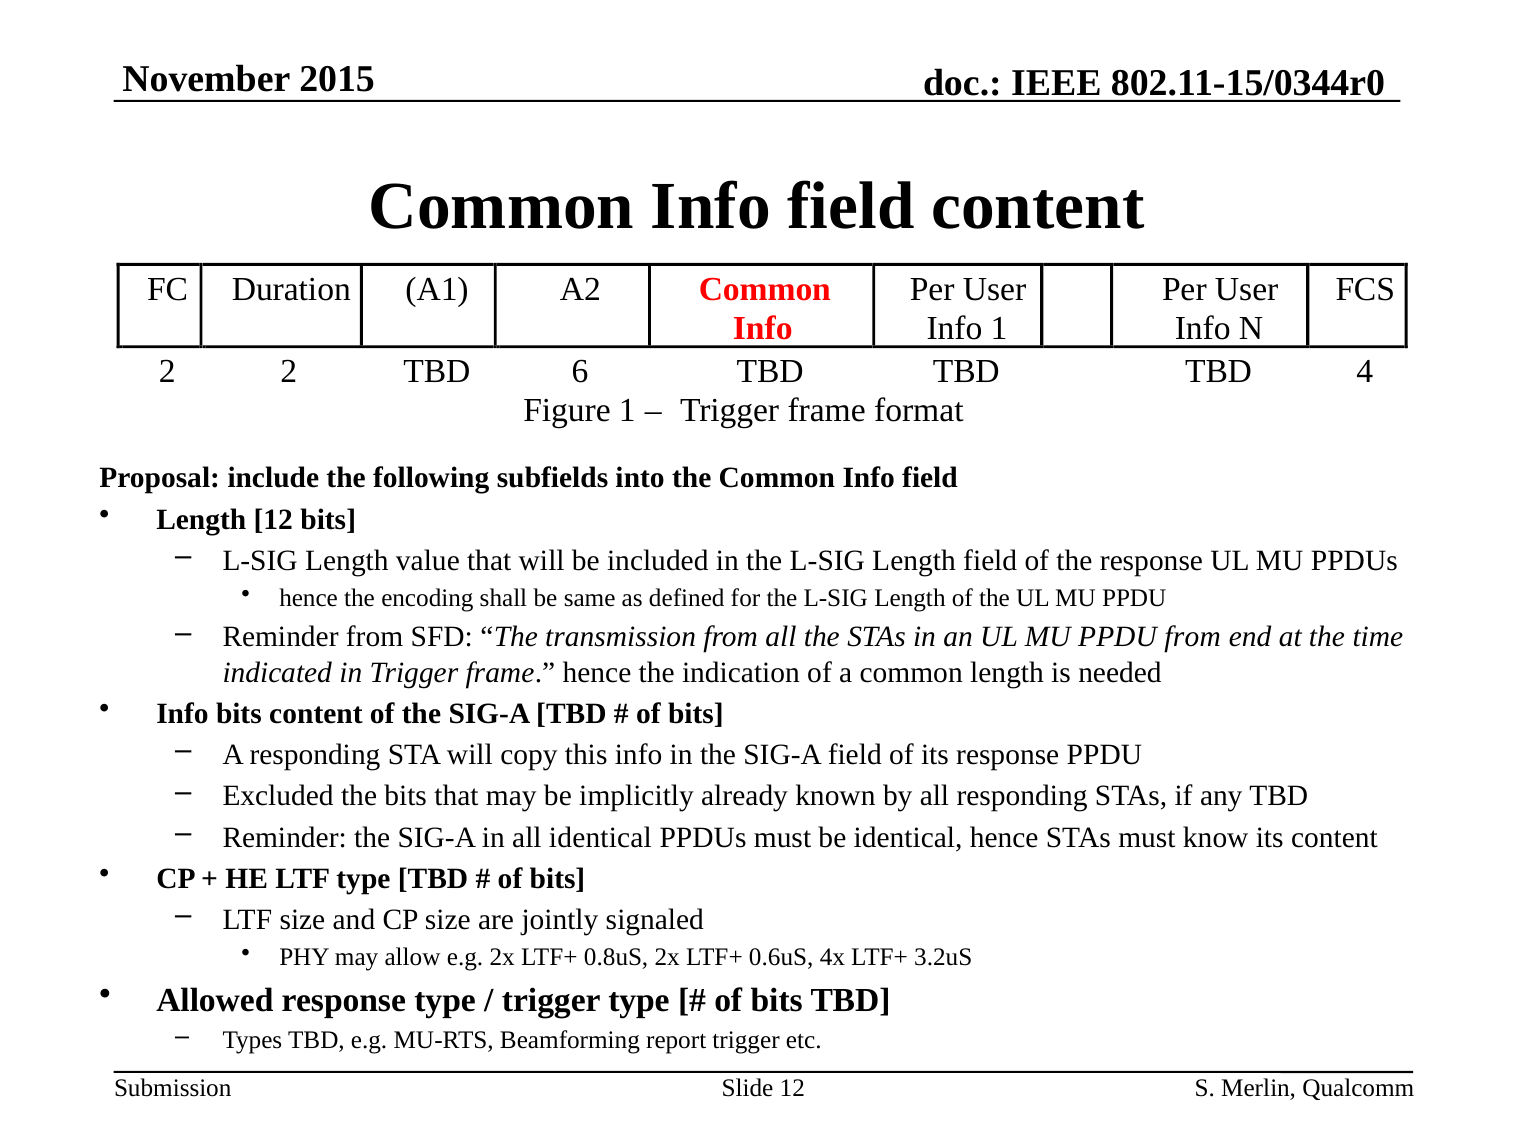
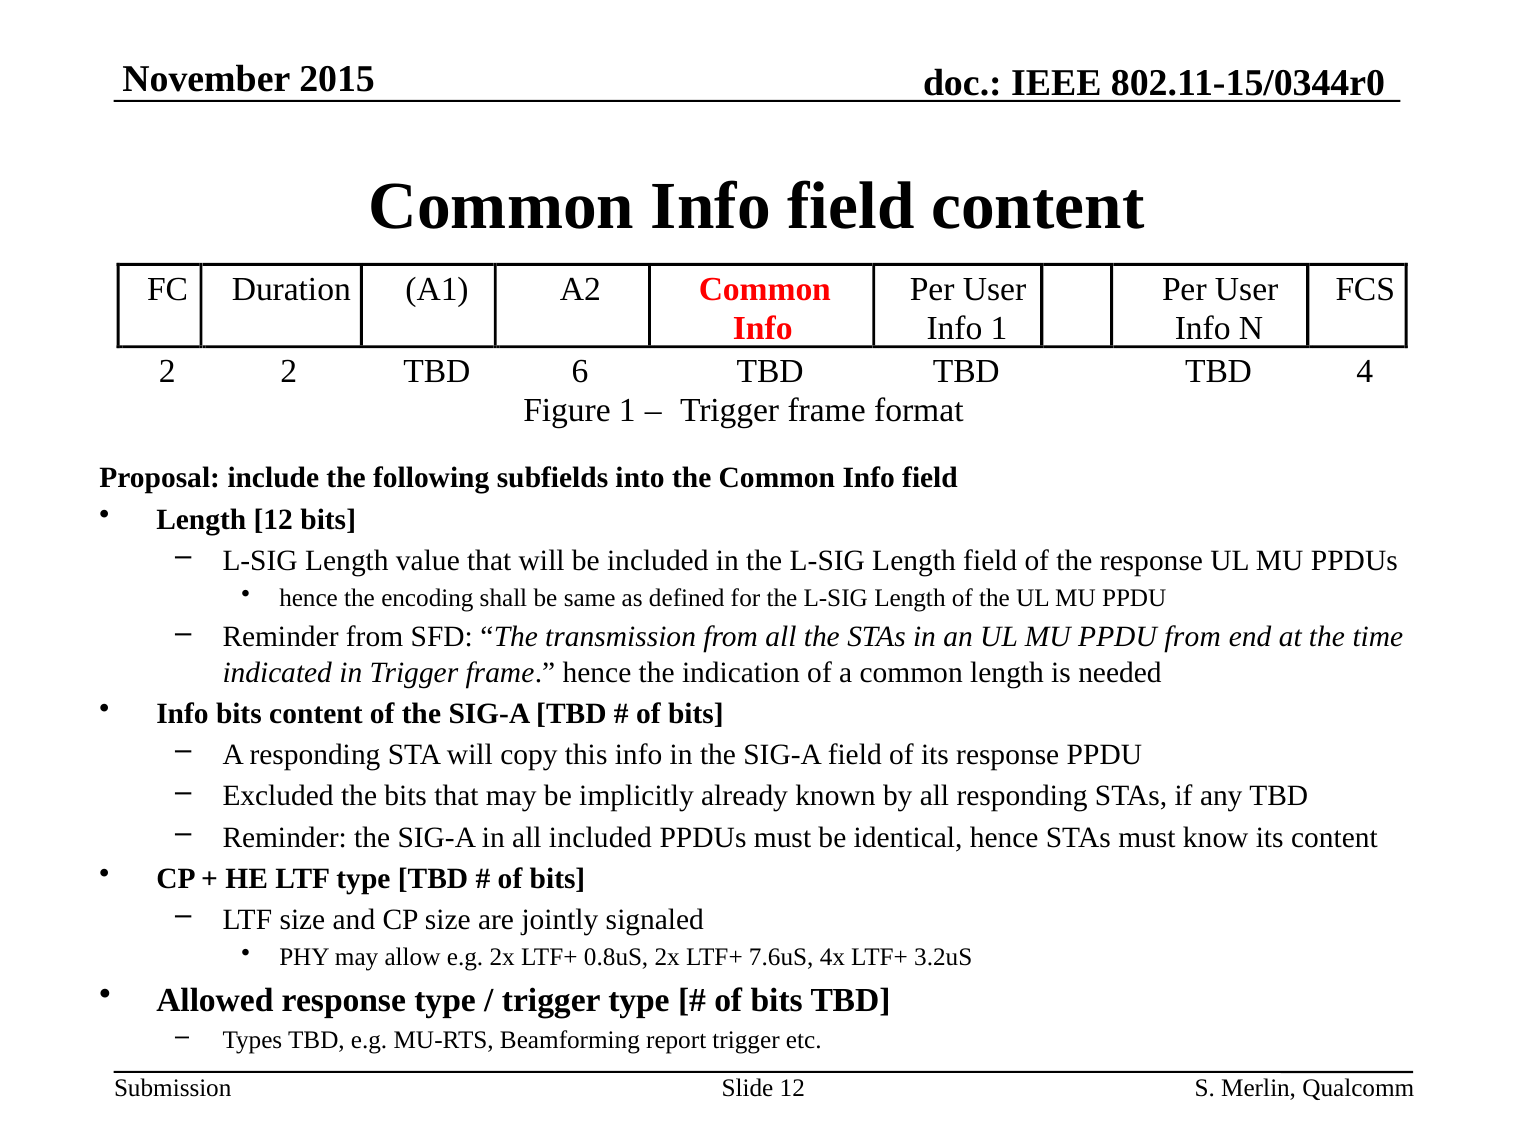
all identical: identical -> included
0.6uS: 0.6uS -> 7.6uS
